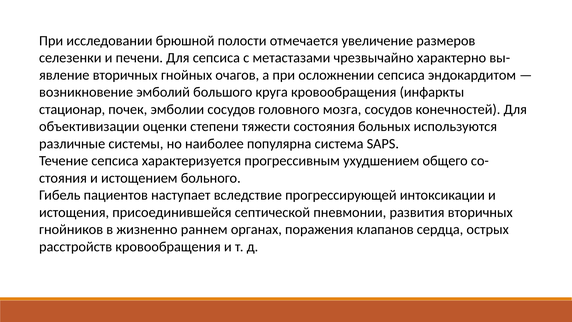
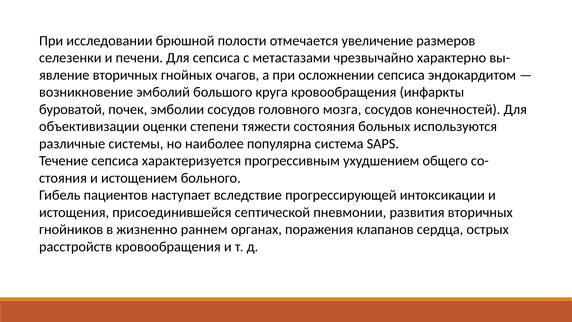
стационар: стационар -> буроватой
